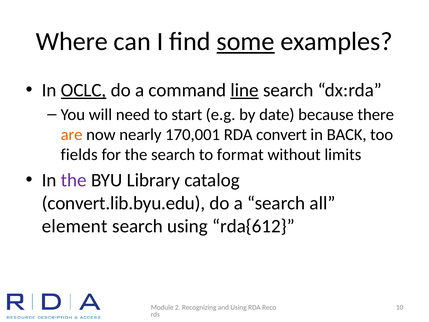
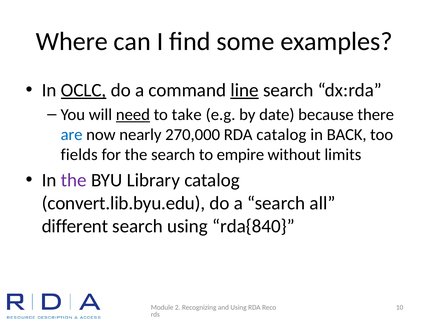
some underline: present -> none
need underline: none -> present
start: start -> take
are colour: orange -> blue
170,001: 170,001 -> 270,000
RDA convert: convert -> catalog
format: format -> empire
element: element -> different
rda{612: rda{612 -> rda{840
